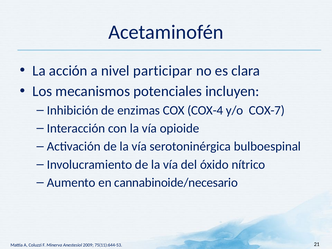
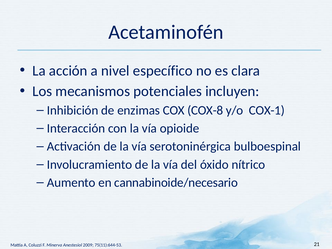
participar: participar -> específico
COX-4: COX-4 -> COX-8
COX-7: COX-7 -> COX-1
